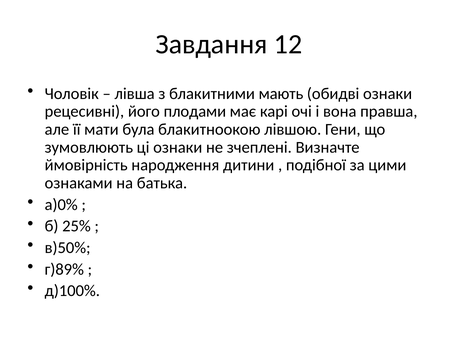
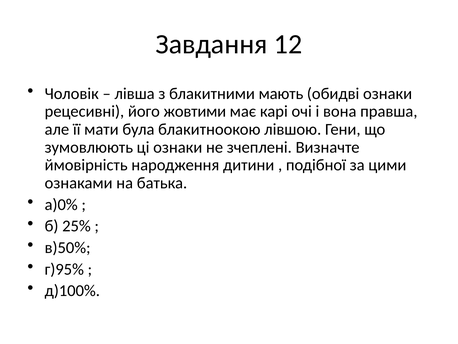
плодами: плодами -> жовтими
г)89%: г)89% -> г)95%
